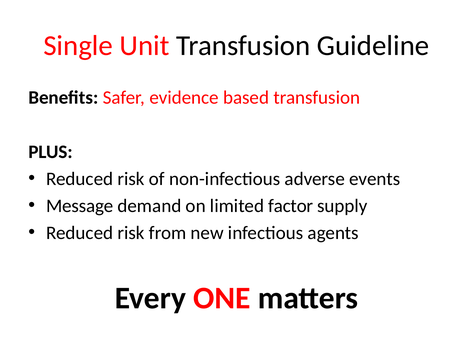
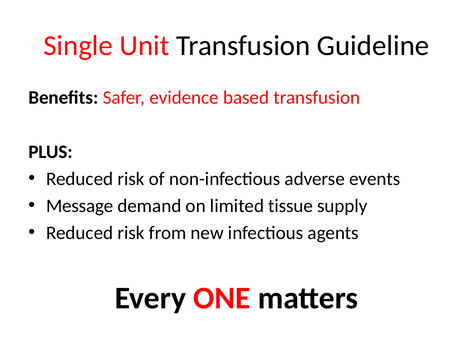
factor: factor -> tissue
